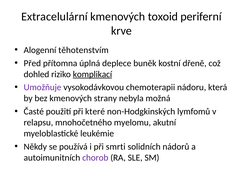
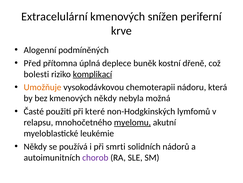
toxoid: toxoid -> snížen
těhotenstvím: těhotenstvím -> podmíněných
dohled: dohled -> bolesti
Umožňuje colour: purple -> orange
kmenových strany: strany -> někdy
myelomu underline: none -> present
